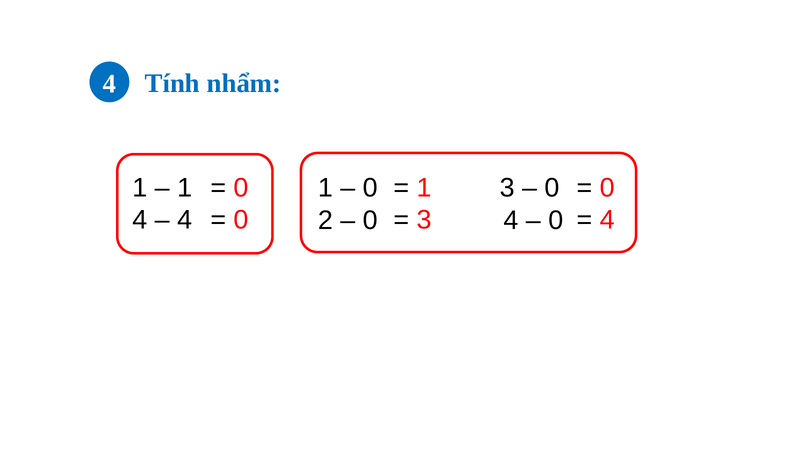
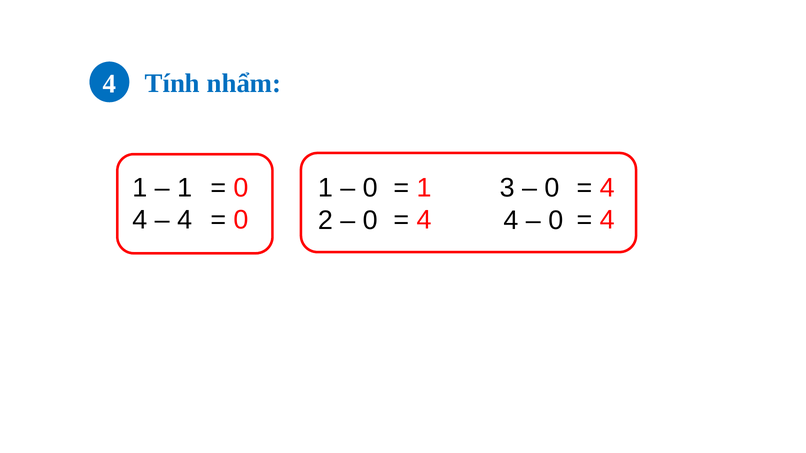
0 at (607, 188): 0 -> 4
3 at (424, 220): 3 -> 4
